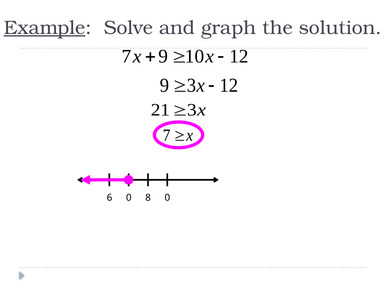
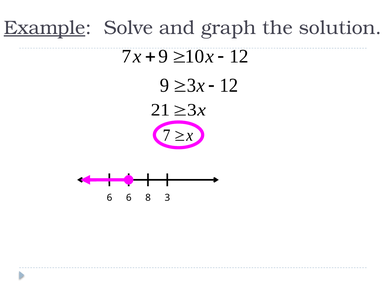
6 0: 0 -> 6
8 0: 0 -> 3
